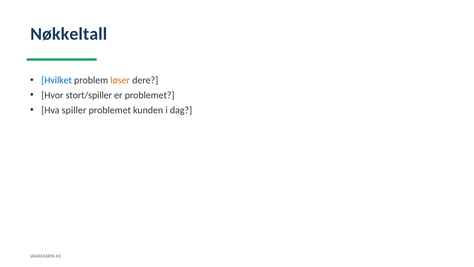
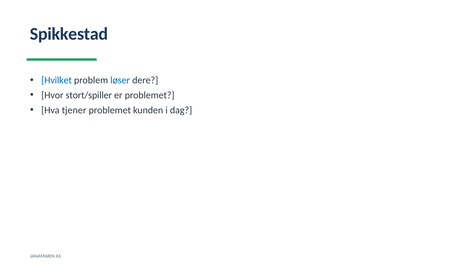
Nøkkeltall: Nøkkeltall -> Spikkestad
løser colour: orange -> blue
spiller: spiller -> tjener
